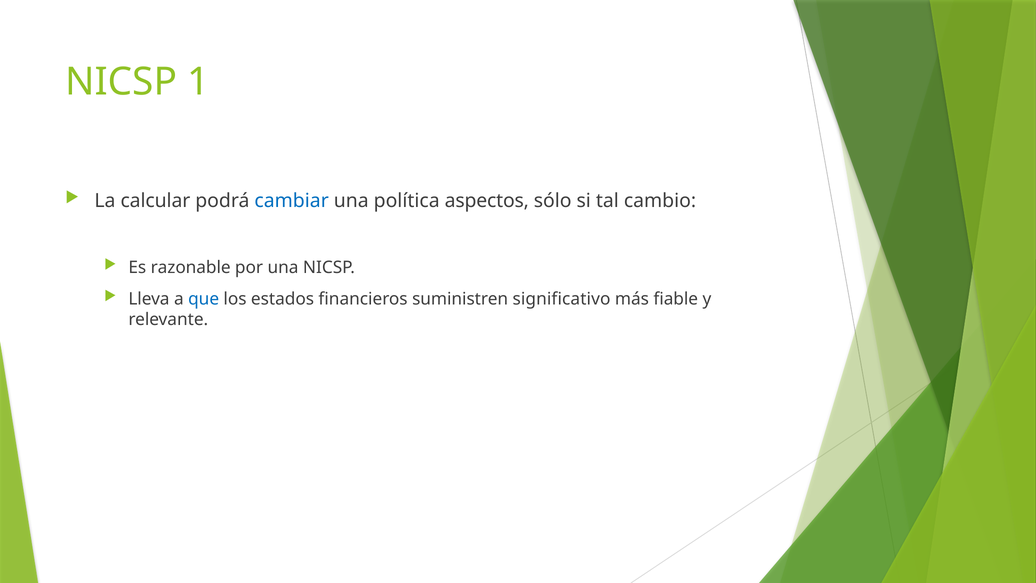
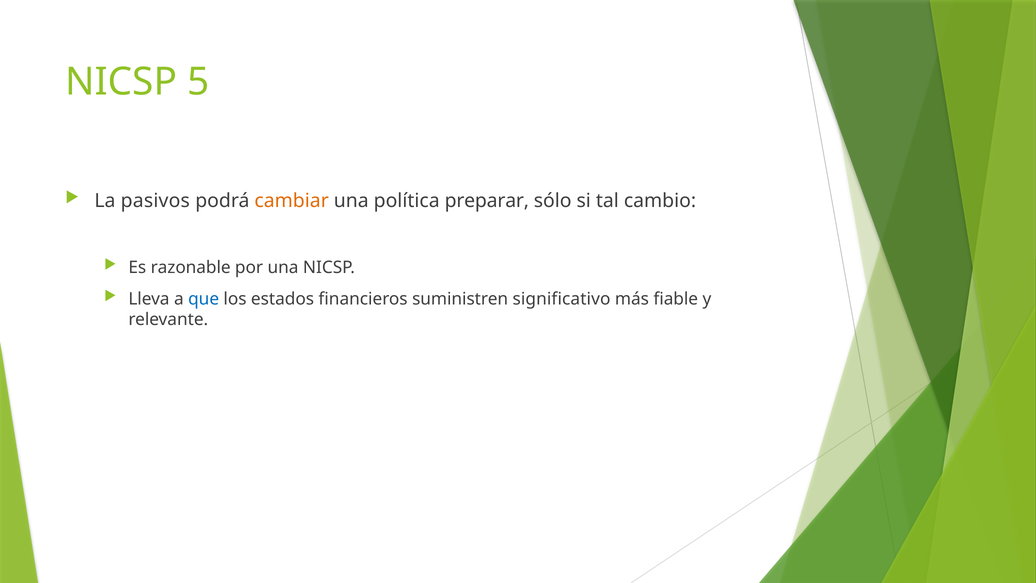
1: 1 -> 5
calcular: calcular -> pasivos
cambiar colour: blue -> orange
aspectos: aspectos -> preparar
